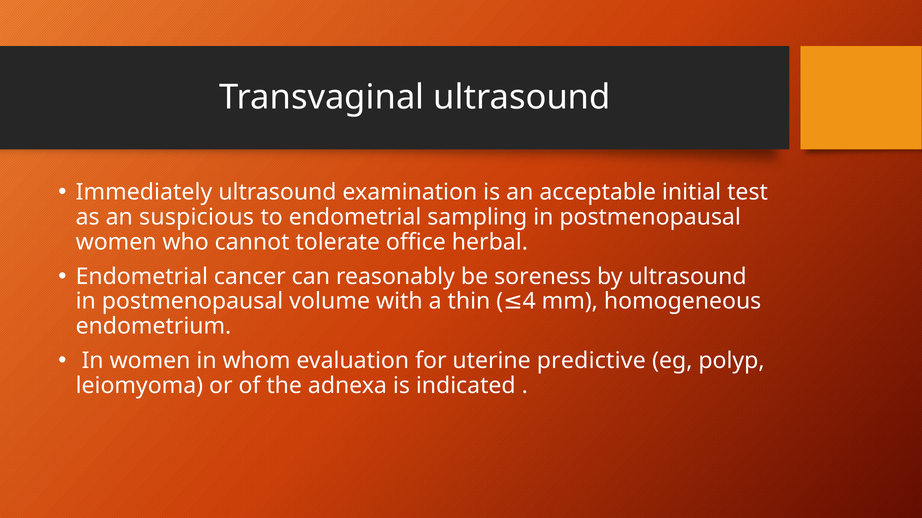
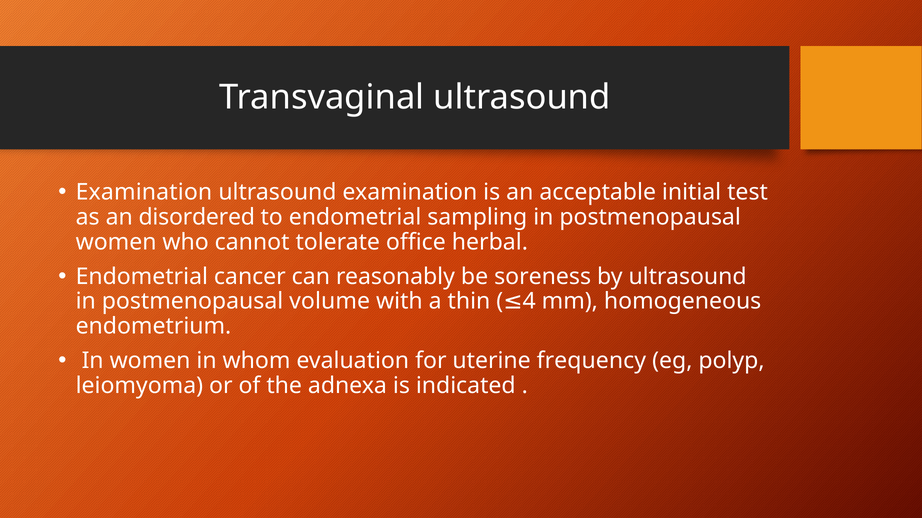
Immediately at (144, 192): Immediately -> Examination
suspicious: suspicious -> disordered
predictive: predictive -> frequency
